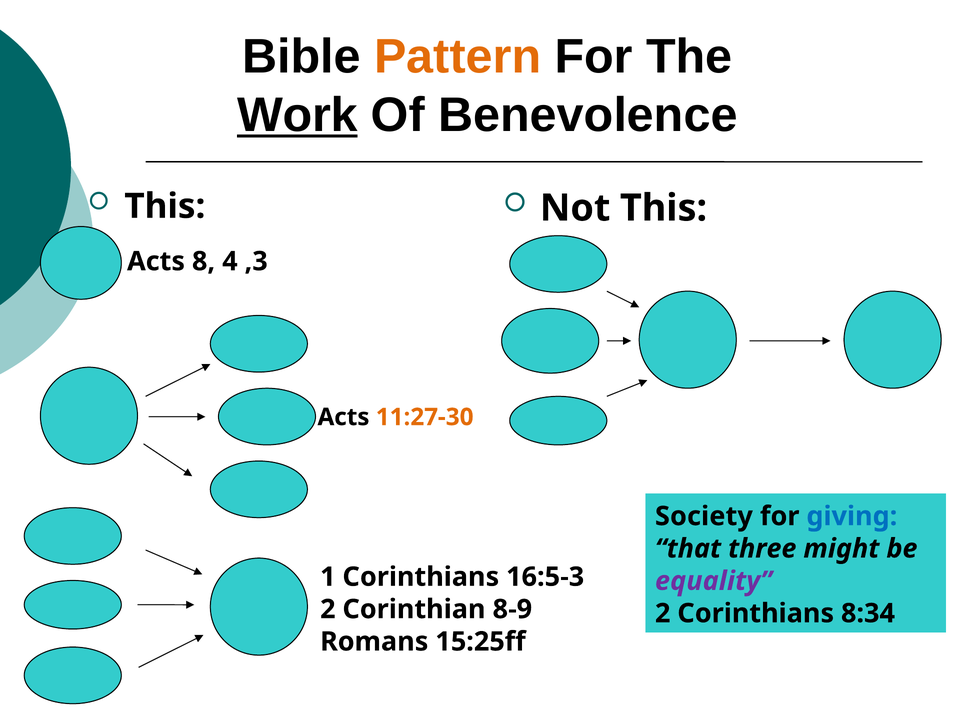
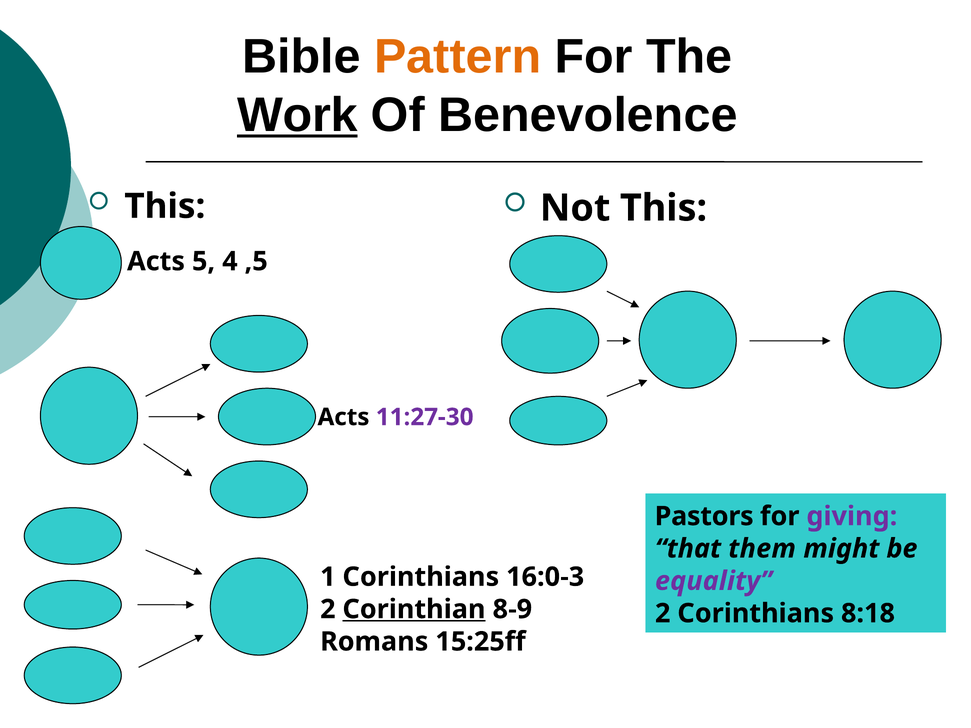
8: 8 -> 5
,3: ,3 -> ,5
11:27-30 colour: orange -> purple
Society: Society -> Pastors
giving colour: blue -> purple
three: three -> them
16:5-3: 16:5-3 -> 16:0-3
Corinthian underline: none -> present
8:34: 8:34 -> 8:18
